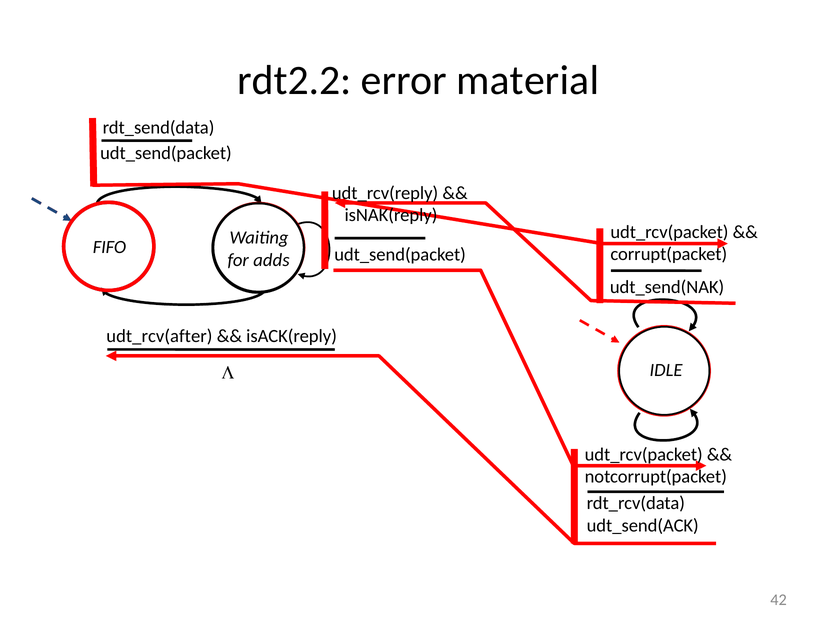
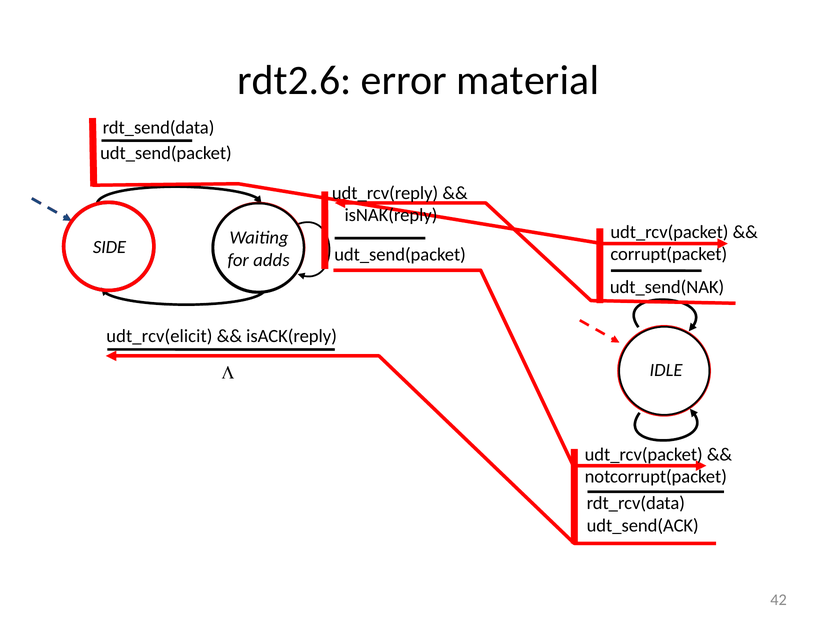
rdt2.2: rdt2.2 -> rdt2.6
FIFO: FIFO -> SIDE
udt_rcv(after: udt_rcv(after -> udt_rcv(elicit
